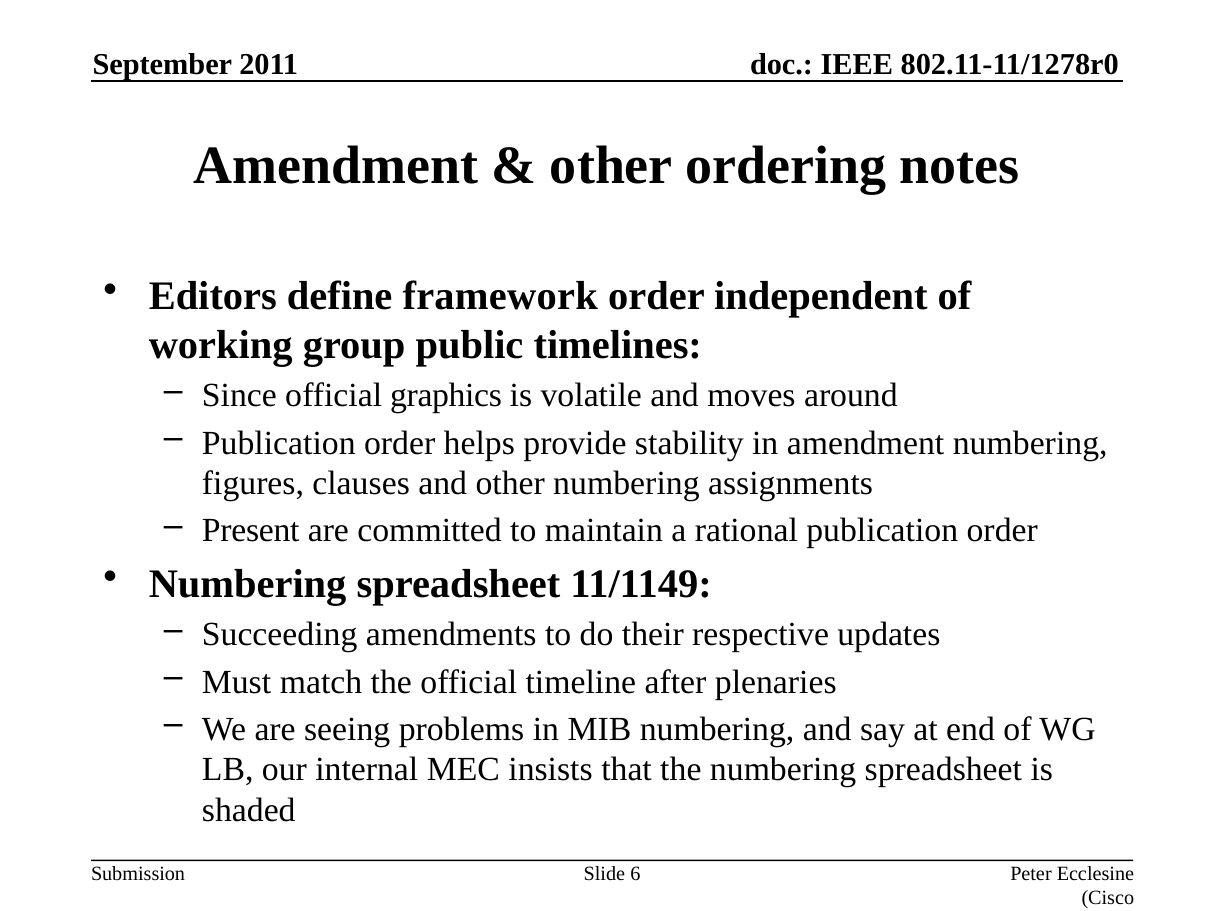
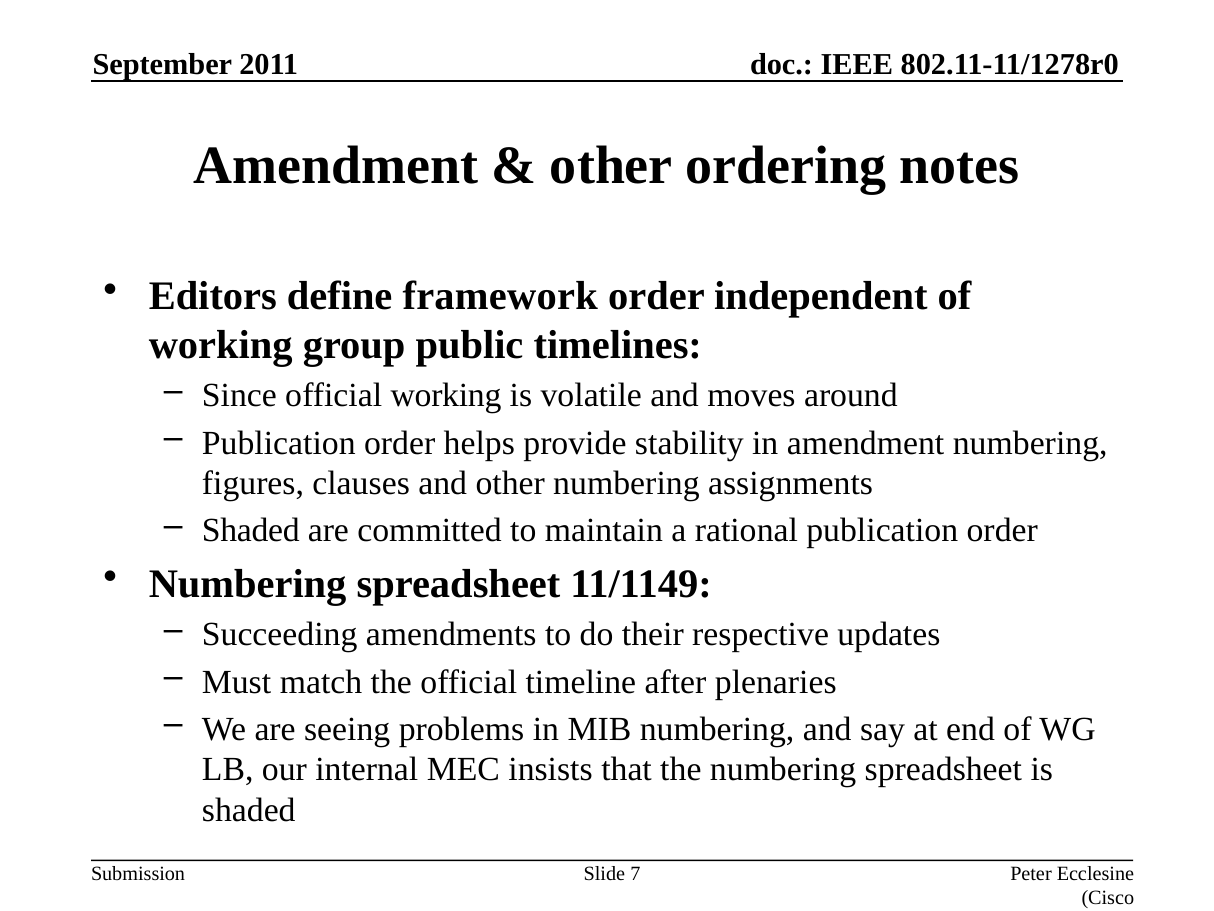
official graphics: graphics -> working
Present at (251, 531): Present -> Shaded
6: 6 -> 7
